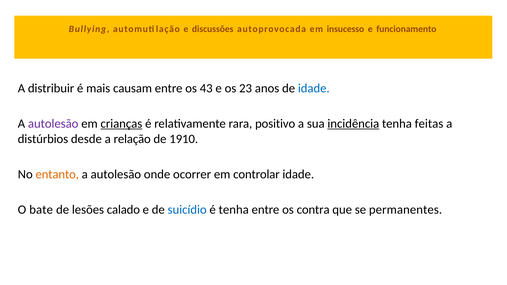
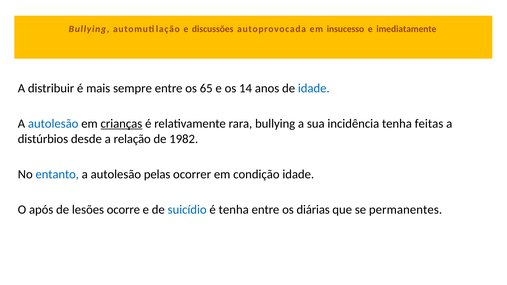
funcionamento: funcionamento -> imediatamente
causam: causam -> sempre
43: 43 -> 65
23: 23 -> 14
autolesão at (53, 124) colour: purple -> blue
rara positivo: positivo -> bullying
incidência underline: present -> none
1910: 1910 -> 1982
entanto colour: orange -> blue
onde: onde -> pelas
controlar: controlar -> condição
bate: bate -> após
calado: calado -> ocorre
contra: contra -> diárias
